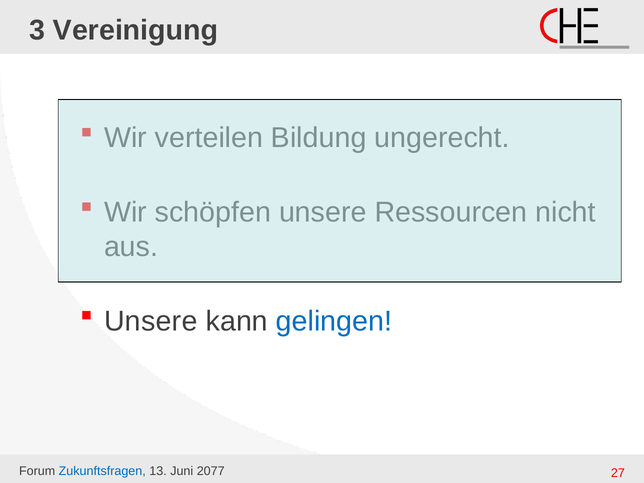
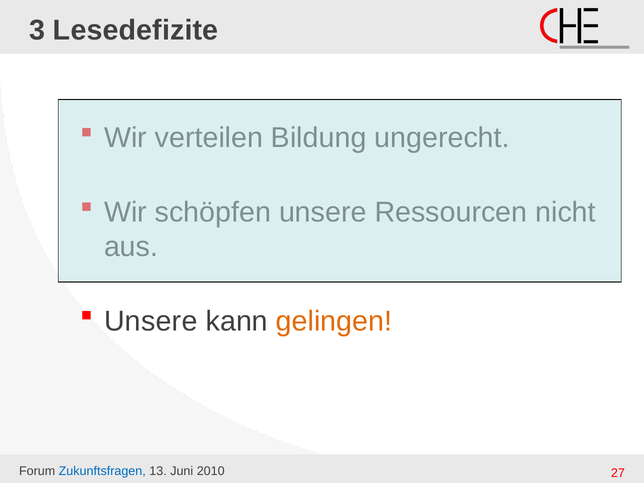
Vereinigung: Vereinigung -> Lesedefizite
gelingen colour: blue -> orange
2077: 2077 -> 2010
